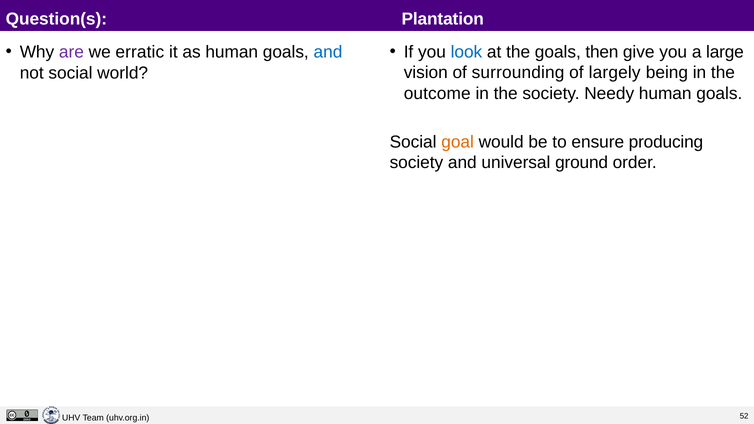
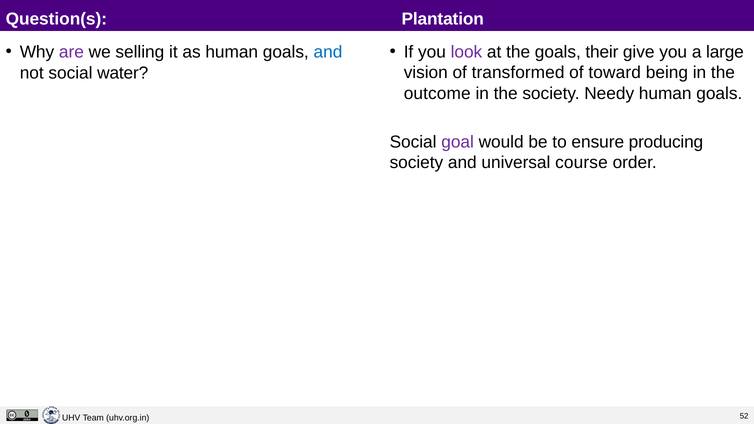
erratic: erratic -> selling
look colour: blue -> purple
then: then -> their
world: world -> water
surrounding: surrounding -> transformed
largely: largely -> toward
goal colour: orange -> purple
ground: ground -> course
